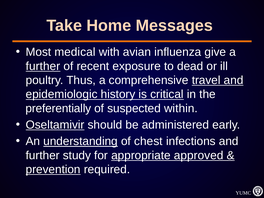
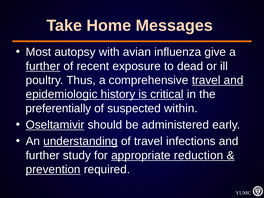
medical: medical -> autopsy
of chest: chest -> travel
approved: approved -> reduction
